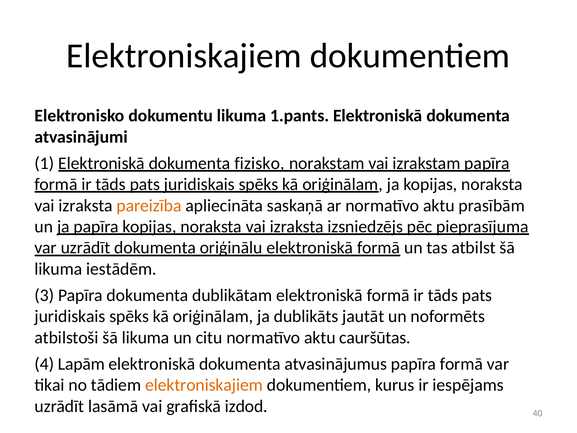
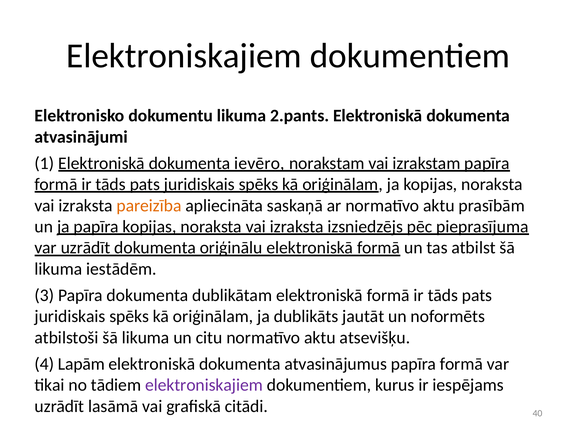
1.pants: 1.pants -> 2.pants
fizisko: fizisko -> ievēro
cauršūtas: cauršūtas -> atsevišķu
elektroniskajiem at (204, 385) colour: orange -> purple
izdod: izdod -> citādi
